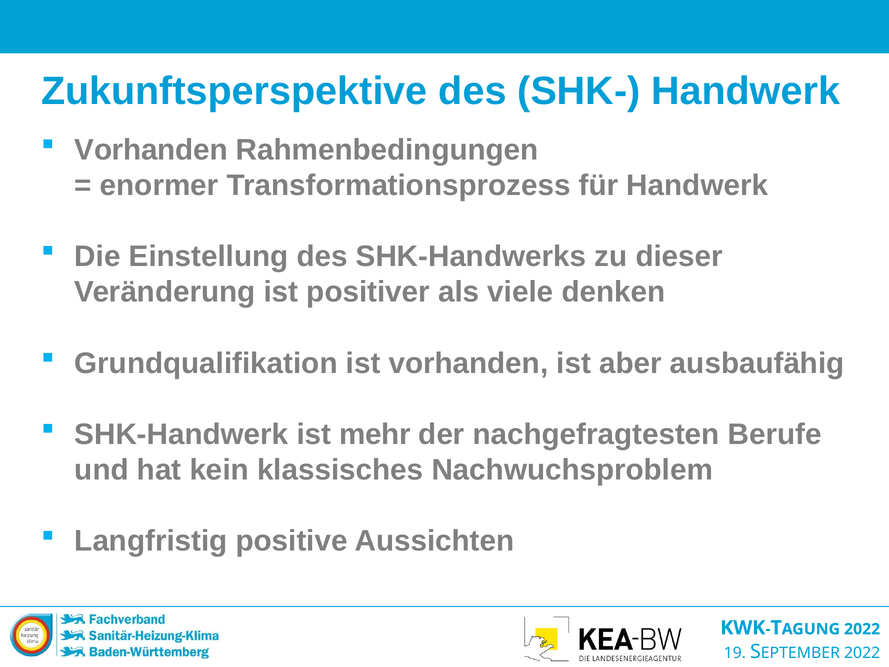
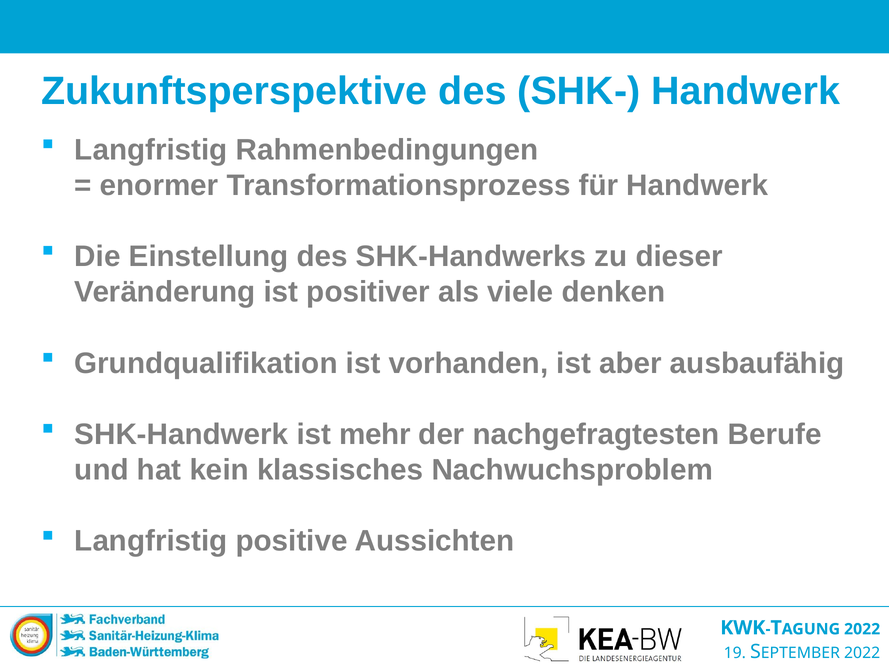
Vorhanden at (151, 150): Vorhanden -> Langfristig
